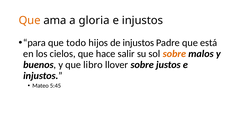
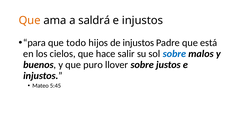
gloria: gloria -> saldrá
sobre at (174, 54) colour: orange -> blue
libro: libro -> puro
